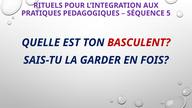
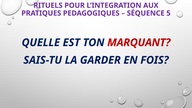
BASCULENT: BASCULENT -> MARQUANT
